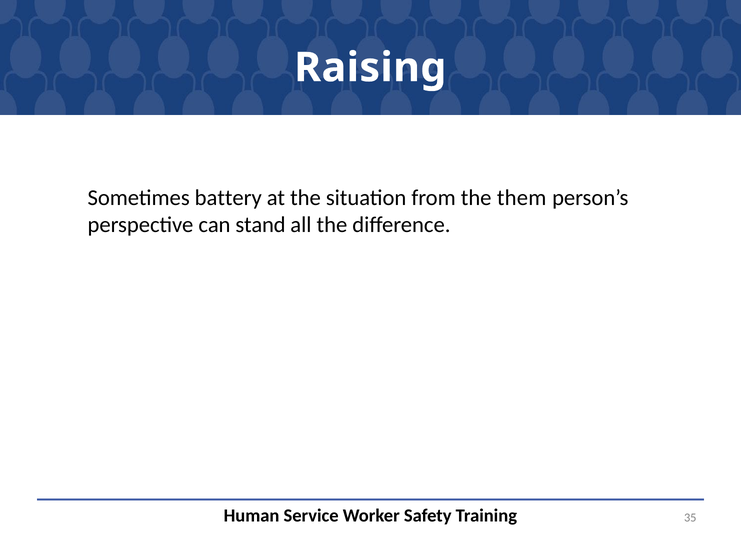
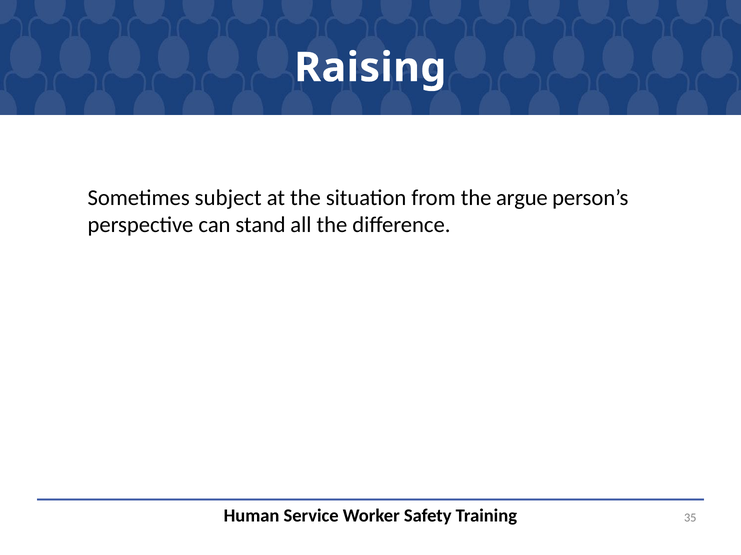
battery: battery -> subject
them: them -> argue
